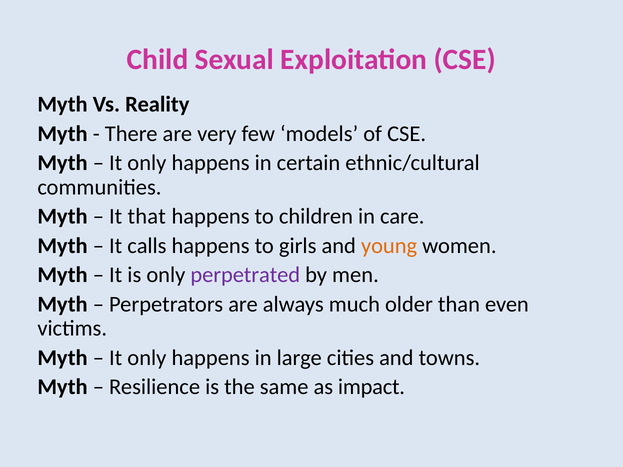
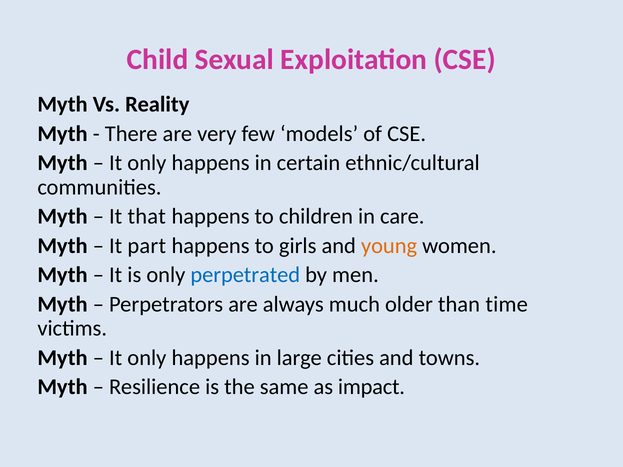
calls: calls -> part
perpetrated colour: purple -> blue
even: even -> time
